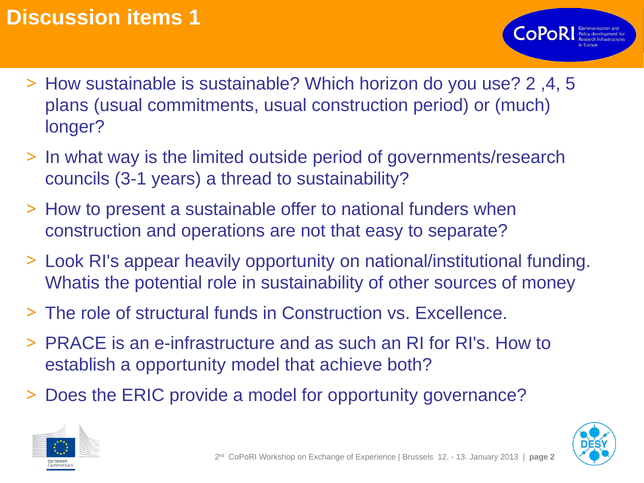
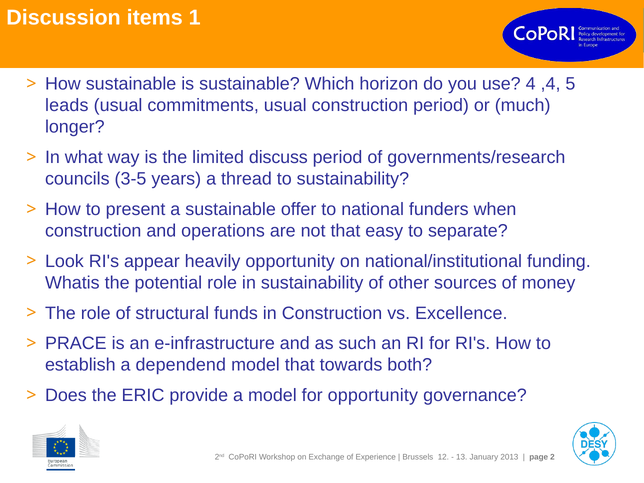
use 2: 2 -> 4
plans: plans -> leads
outside: outside -> discuss
3-1: 3-1 -> 3-5
a opportunity: opportunity -> dependend
achieve: achieve -> towards
